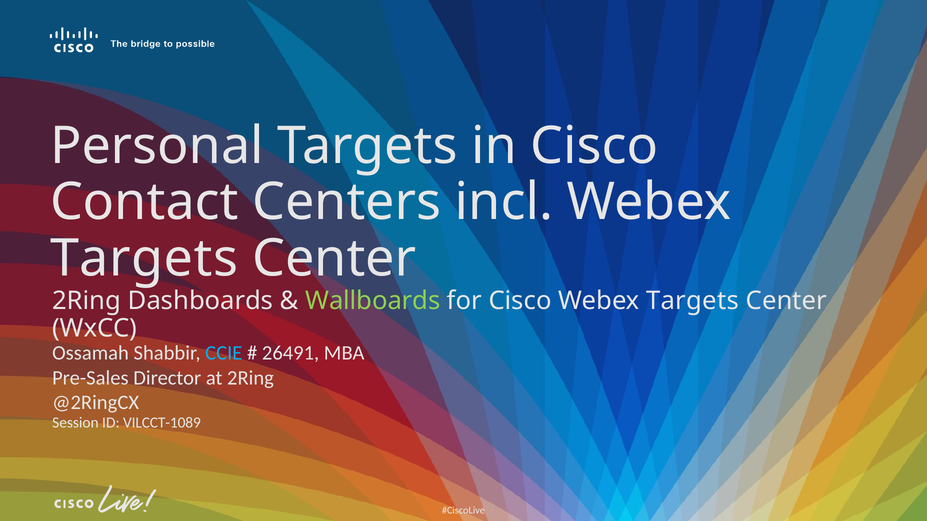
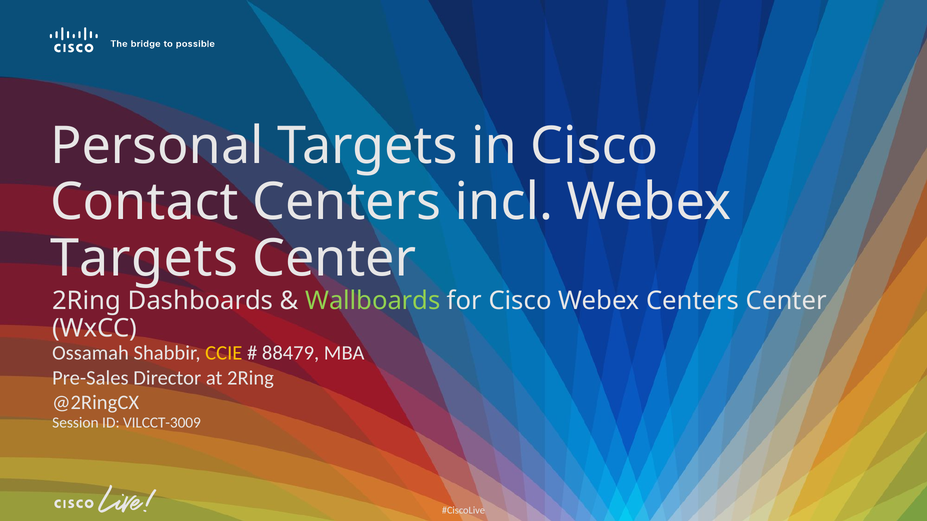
Cisco Webex Targets: Targets -> Centers
CCIE colour: light blue -> yellow
26491: 26491 -> 88479
VILCCT-1089: VILCCT-1089 -> VILCCT-3009
